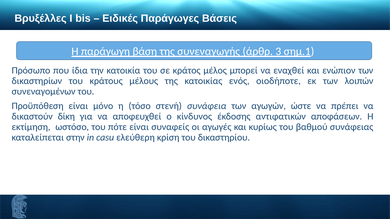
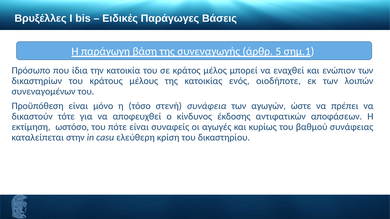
3: 3 -> 5
δίκη: δίκη -> τότε
